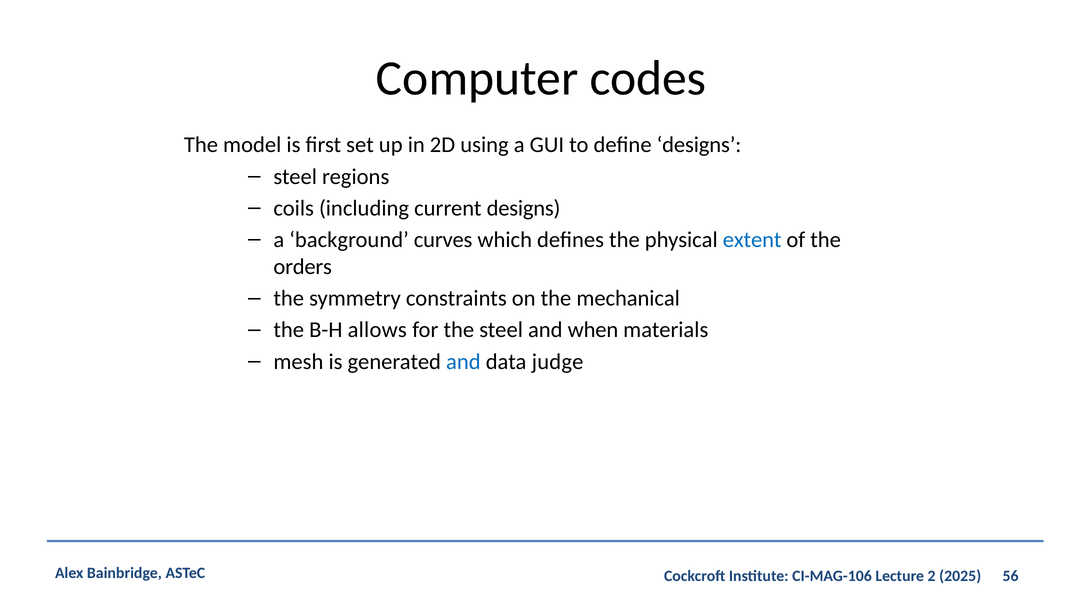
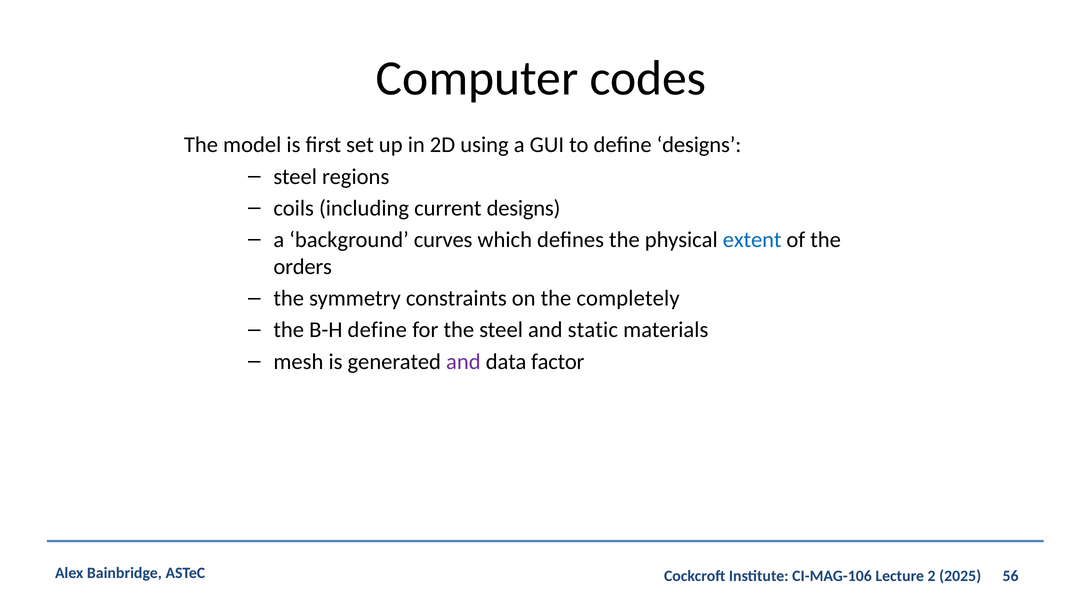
mechanical: mechanical -> completely
B-H allows: allows -> define
when: when -> static
and at (463, 362) colour: blue -> purple
judge: judge -> factor
